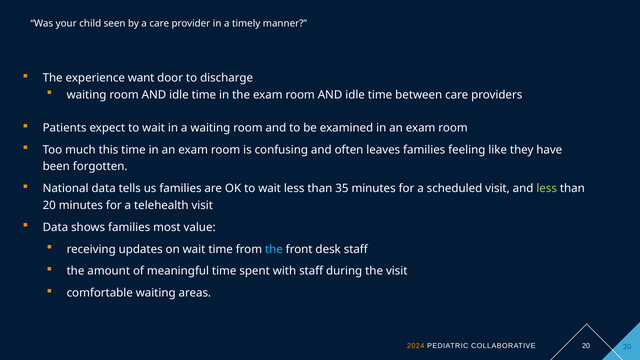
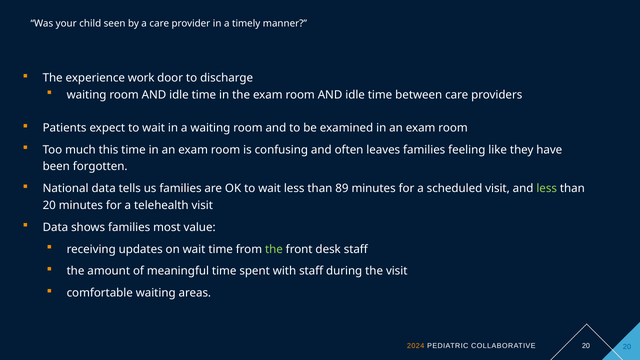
want: want -> work
35: 35 -> 89
the at (274, 249) colour: light blue -> light green
